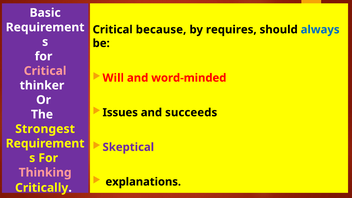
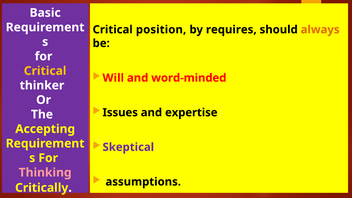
because: because -> position
always colour: blue -> orange
Critical at (45, 71) colour: pink -> yellow
succeeds: succeeds -> expertise
Strongest: Strongest -> Accepting
explanations: explanations -> assumptions
